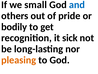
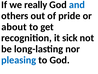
small: small -> really
bodily: bodily -> about
pleasing colour: orange -> blue
